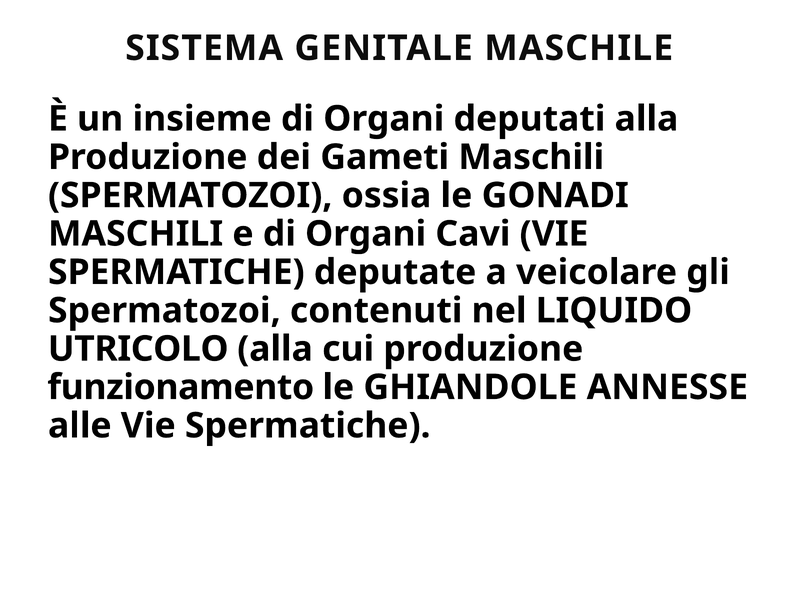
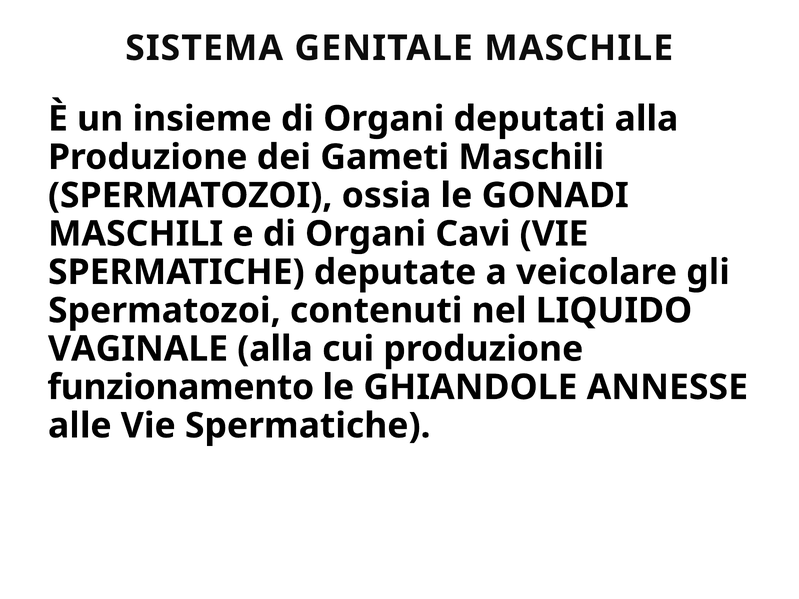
UTRICOLO: UTRICOLO -> VAGINALE
